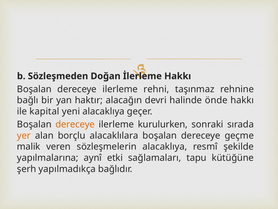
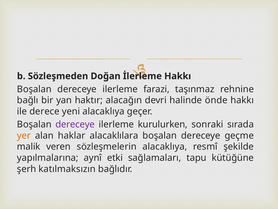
rehni: rehni -> farazi
kapital: kapital -> derece
dereceye at (75, 124) colour: orange -> purple
borçlu: borçlu -> haklar
yapılmadıkça: yapılmadıkça -> katılmaksızın
